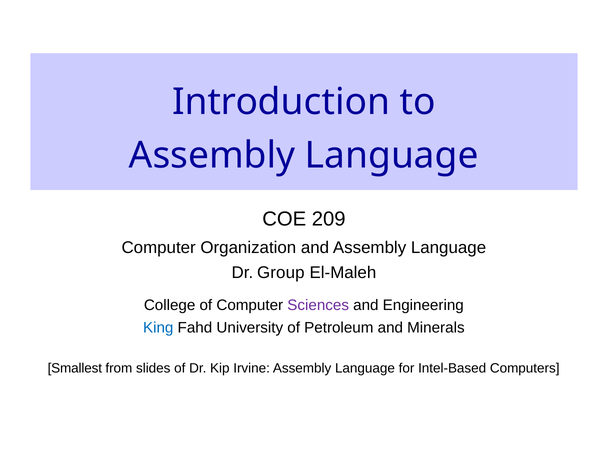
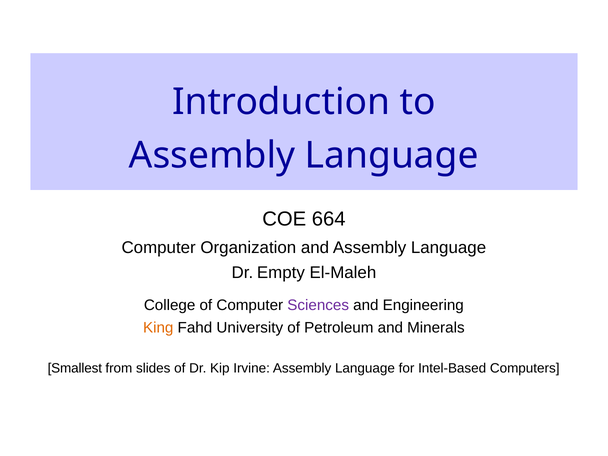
209: 209 -> 664
Group: Group -> Empty
King colour: blue -> orange
